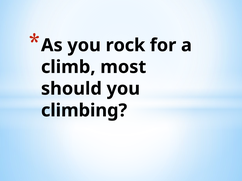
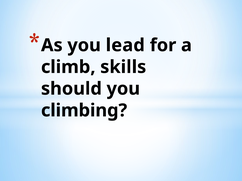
rock: rock -> lead
most: most -> skills
